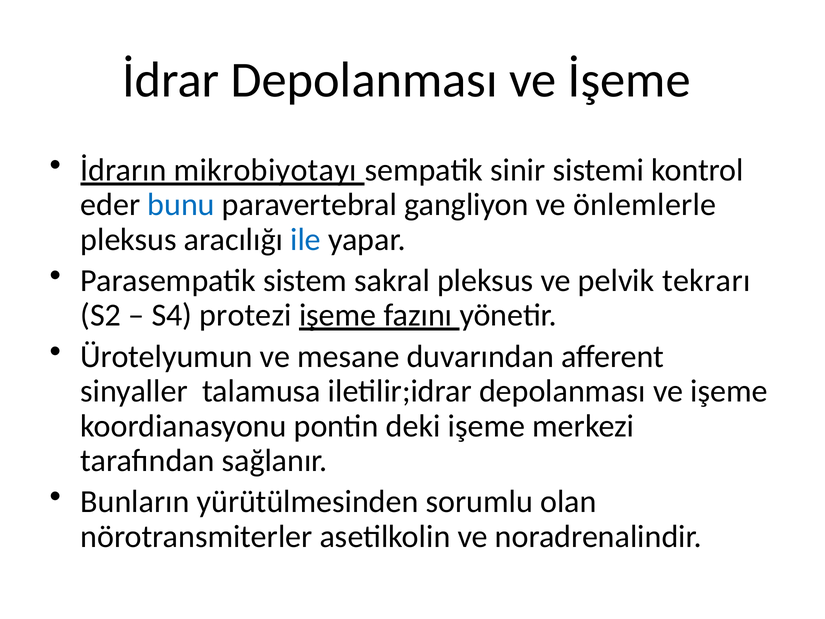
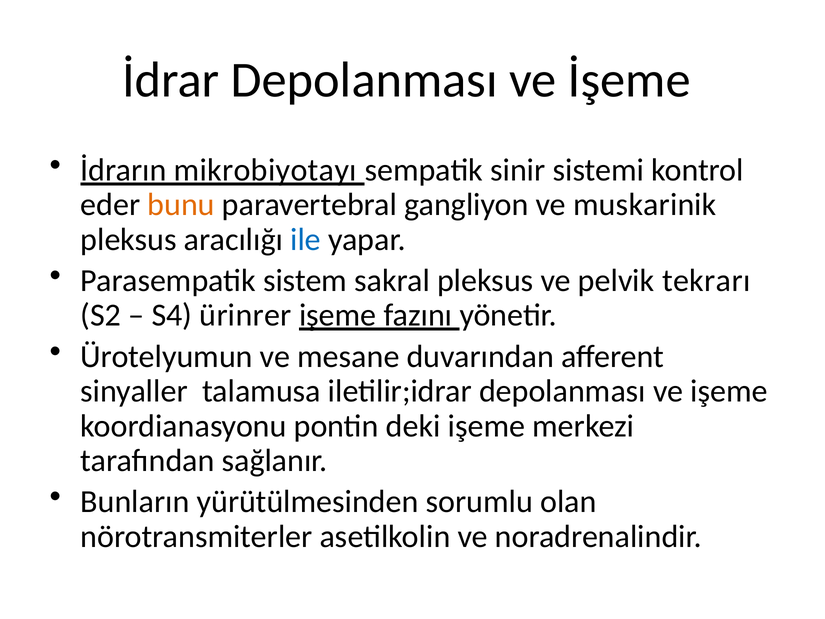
bunu colour: blue -> orange
önlemlerle: önlemlerle -> muskarinik
protezi: protezi -> ürinrer
